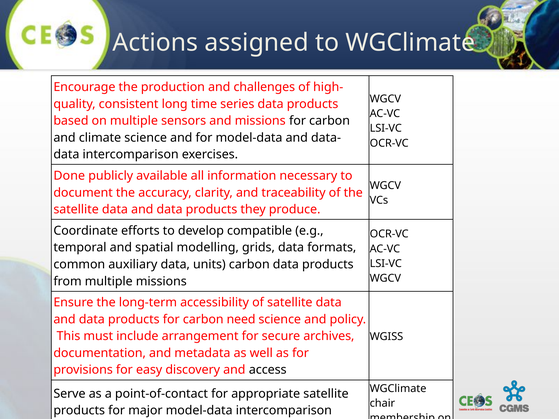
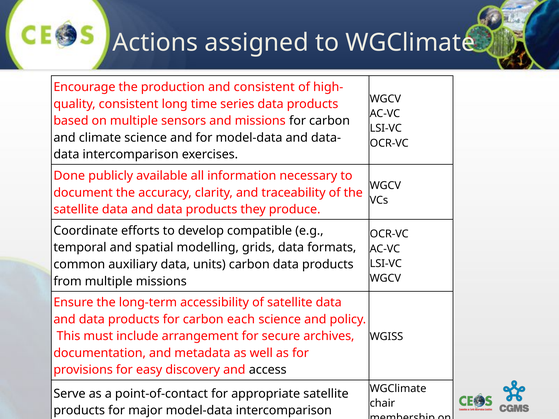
and challenges: challenges -> consistent
need: need -> each
